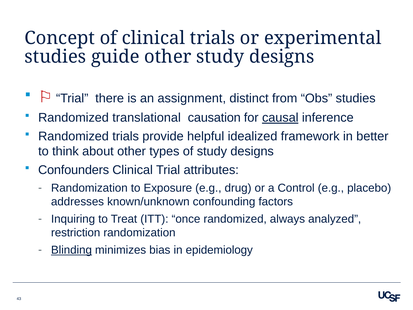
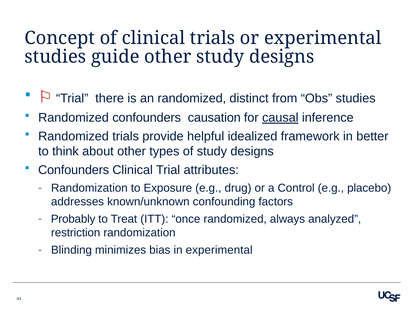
an assignment: assignment -> randomized
Randomized translational: translational -> confounders
Inquiring: Inquiring -> Probably
Blinding underline: present -> none
in epidemiology: epidemiology -> experimental
